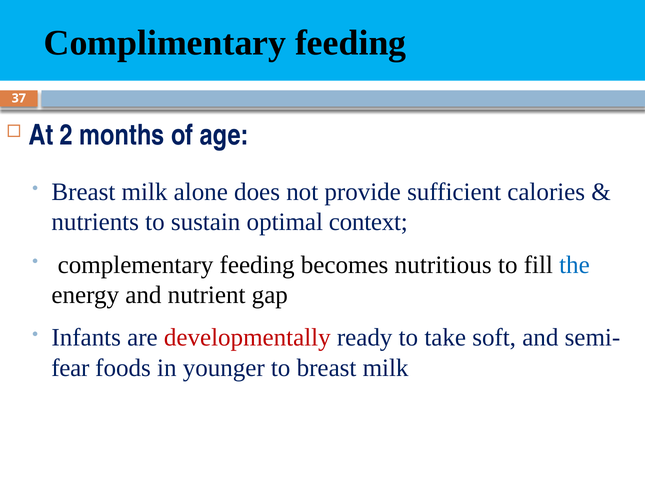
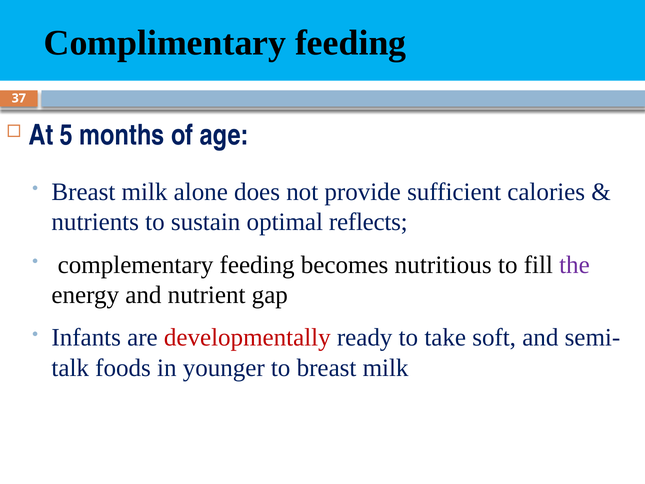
2: 2 -> 5
context: context -> reflects
the colour: blue -> purple
fear: fear -> talk
